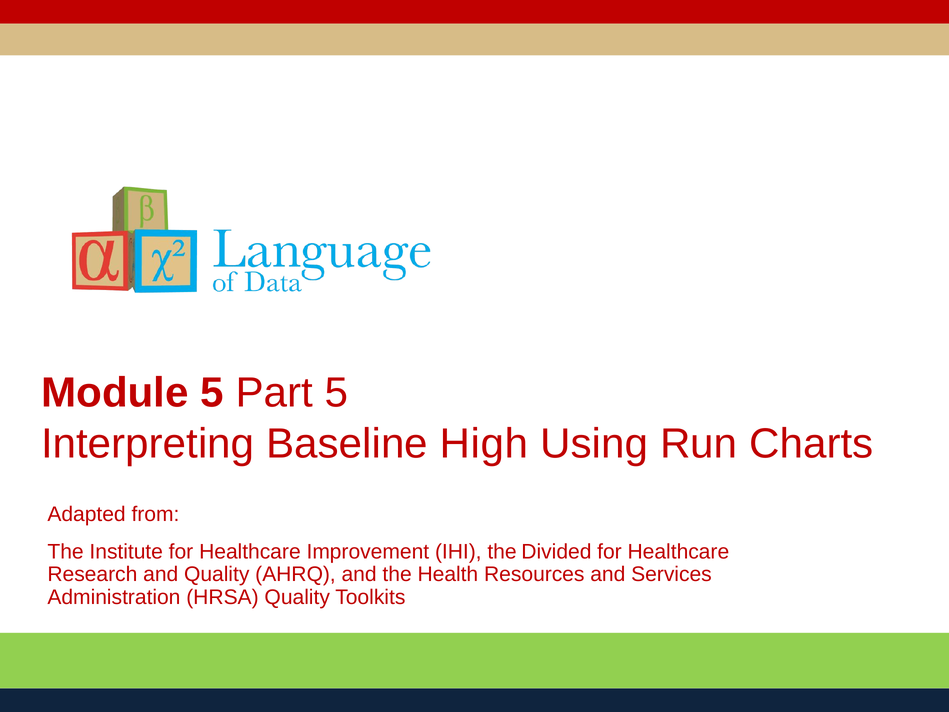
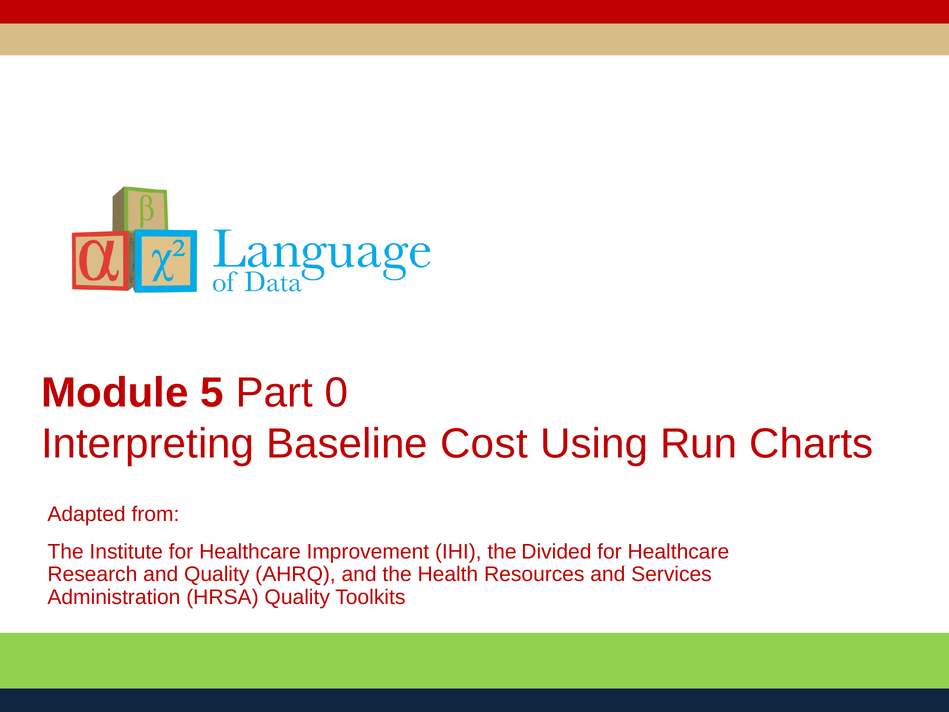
Part 5: 5 -> 0
High: High -> Cost
